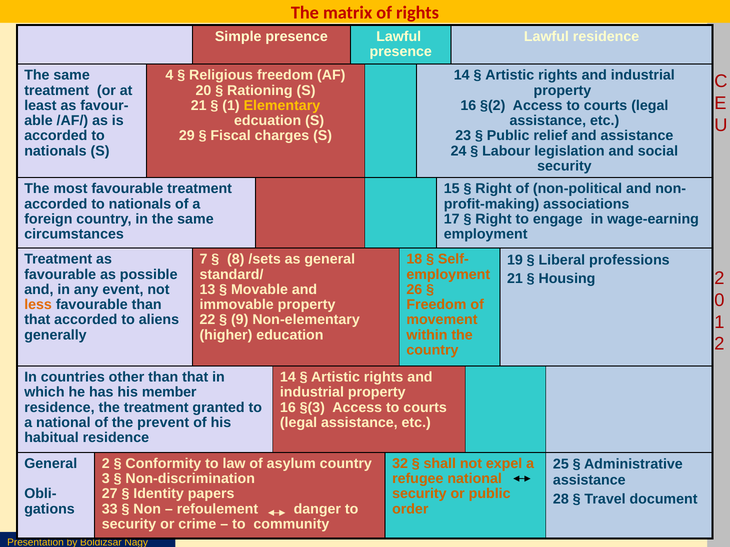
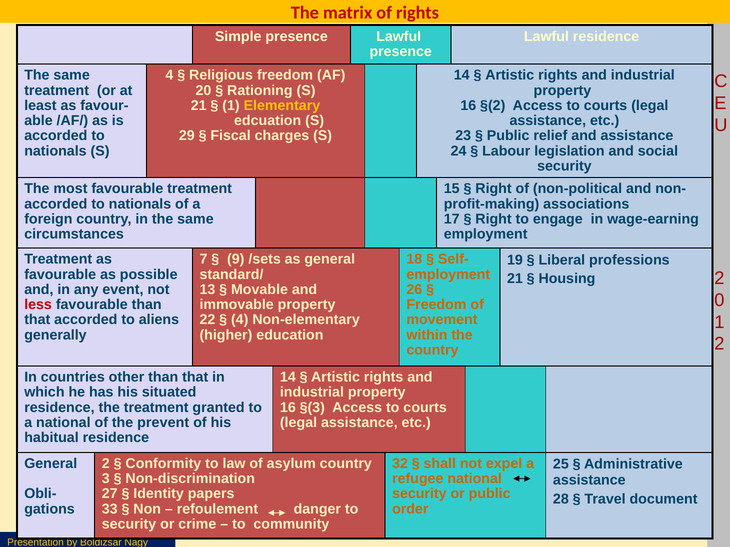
8: 8 -> 9
less colour: orange -> red
9 at (240, 320): 9 -> 4
member: member -> situated
